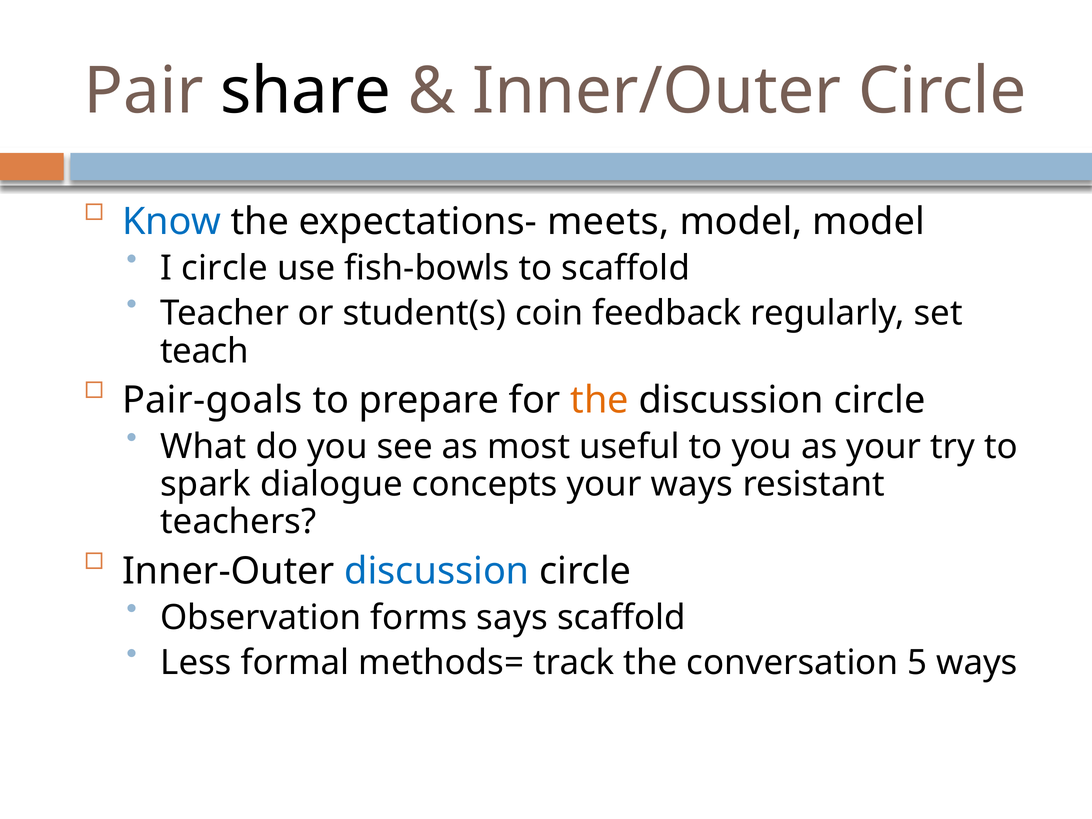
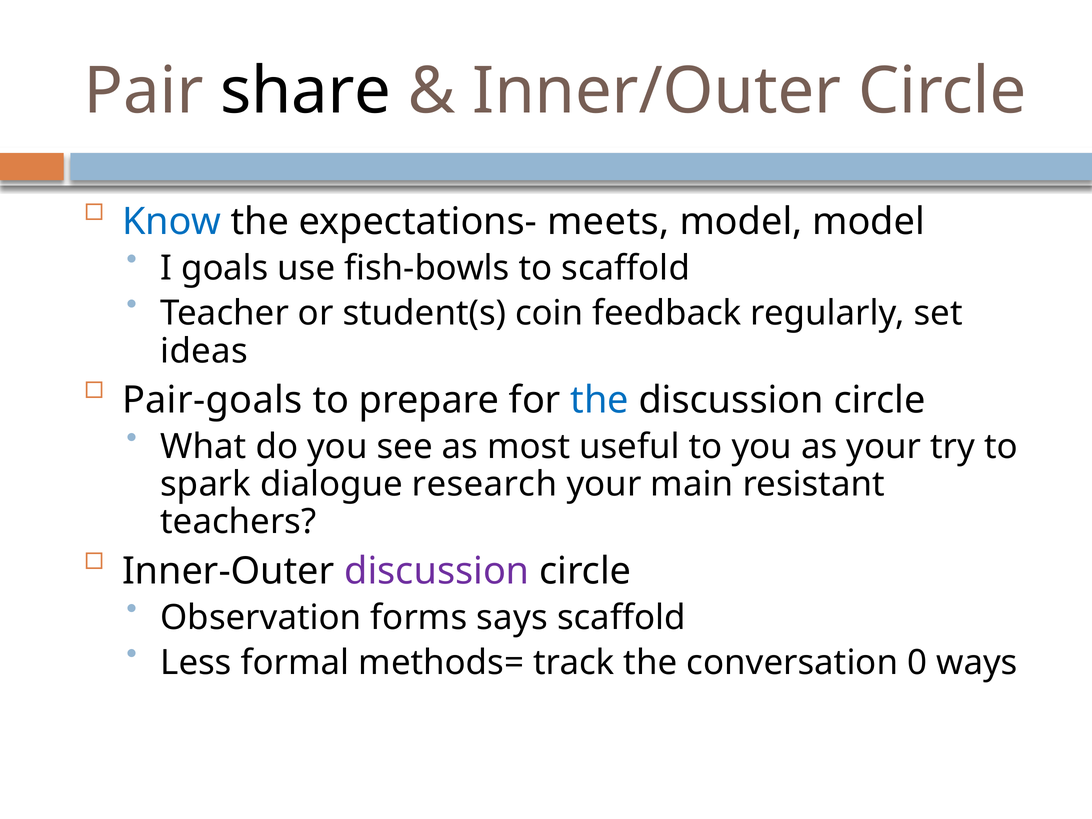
I circle: circle -> goals
teach: teach -> ideas
the at (600, 400) colour: orange -> blue
concepts: concepts -> research
your ways: ways -> main
discussion at (437, 571) colour: blue -> purple
5: 5 -> 0
